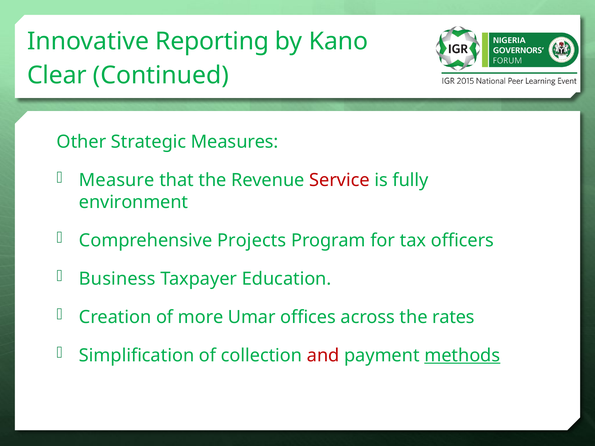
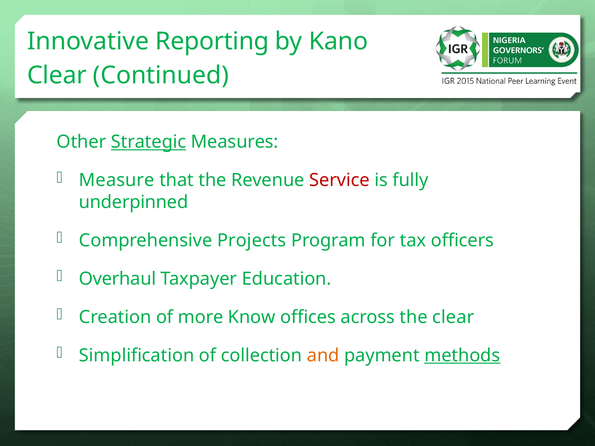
Strategic underline: none -> present
environment: environment -> underpinned
Business: Business -> Overhaul
Umar: Umar -> Know
the rates: rates -> clear
and colour: red -> orange
